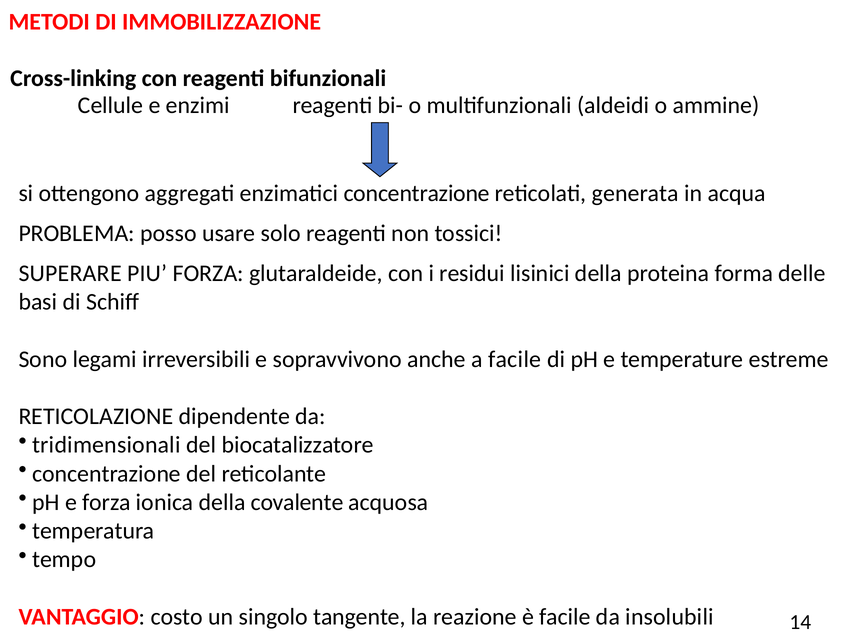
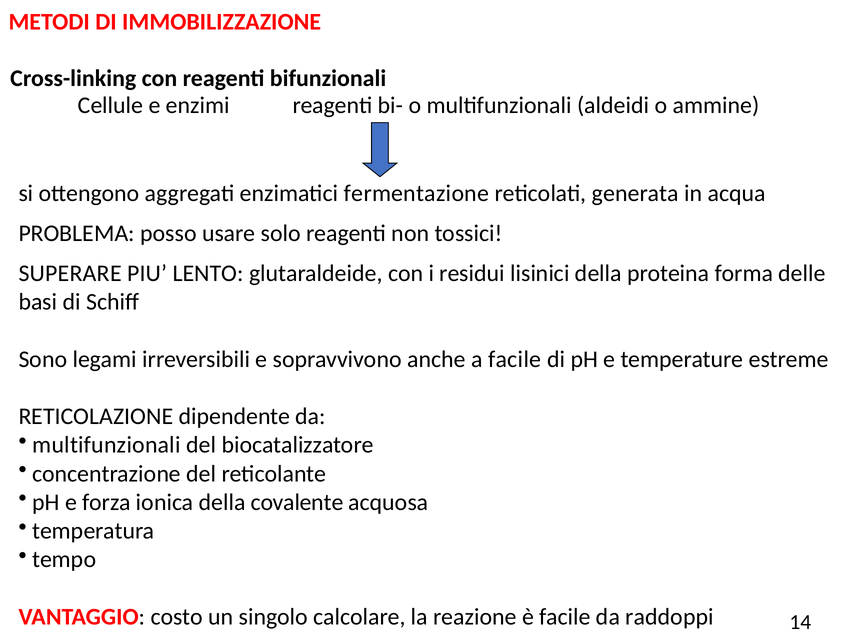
enzimatici concentrazione: concentrazione -> fermentazione
PIU FORZA: FORZA -> LENTO
tridimensionali at (106, 445): tridimensionali -> multifunzionali
tangente: tangente -> calcolare
insolubili: insolubili -> raddoppi
